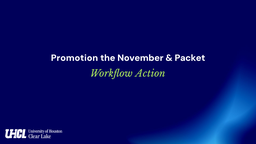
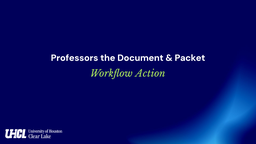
Promotion: Promotion -> Professors
November: November -> Document
